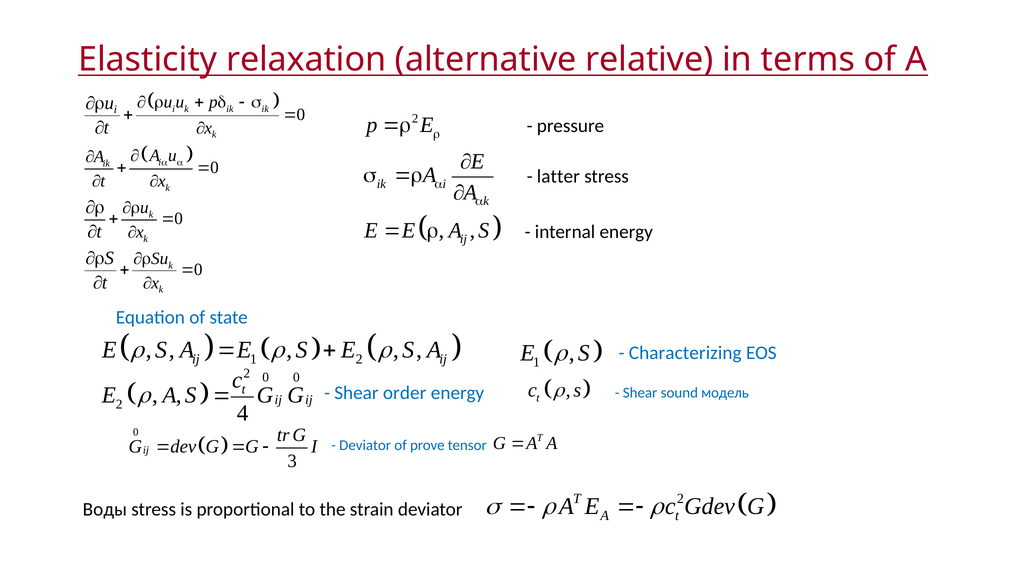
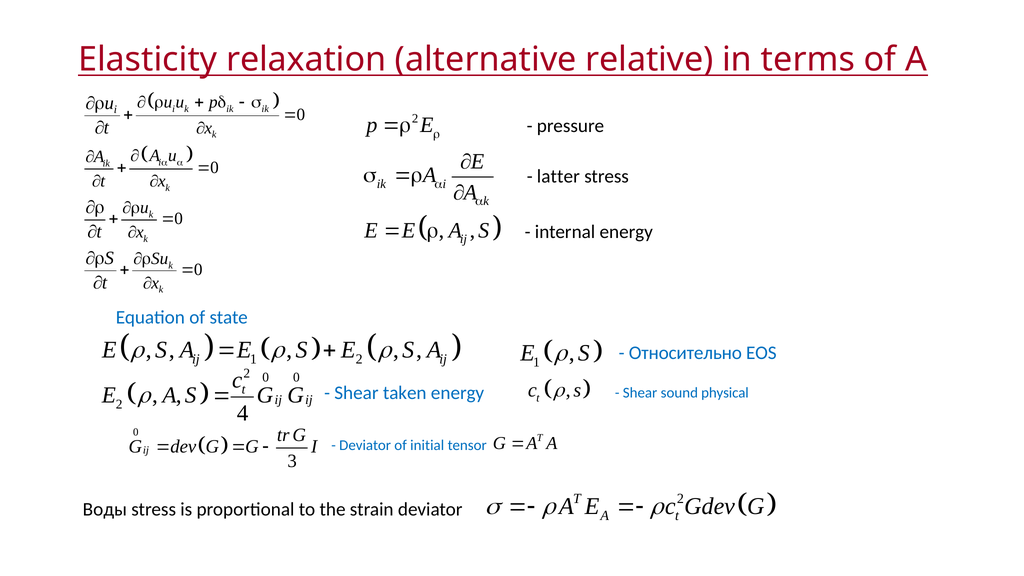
Characterizing: Characterizing -> Относительно
модель: модель -> physical
order: order -> taken
prove: prove -> initial
